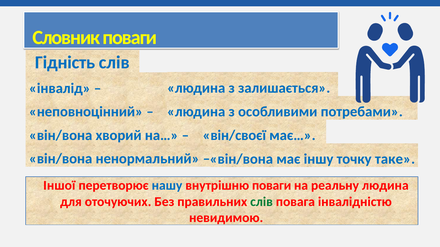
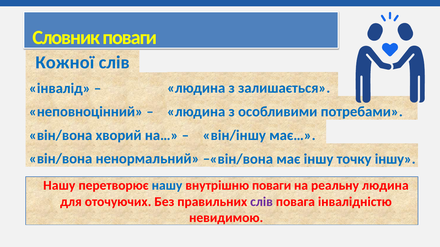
Гідність: Гідність -> Кожної
він/своєї: він/своєї -> він/іншу
точку таке: таке -> іншу
Іншої at (59, 186): Іншої -> Нашу
слів at (262, 202) colour: green -> purple
